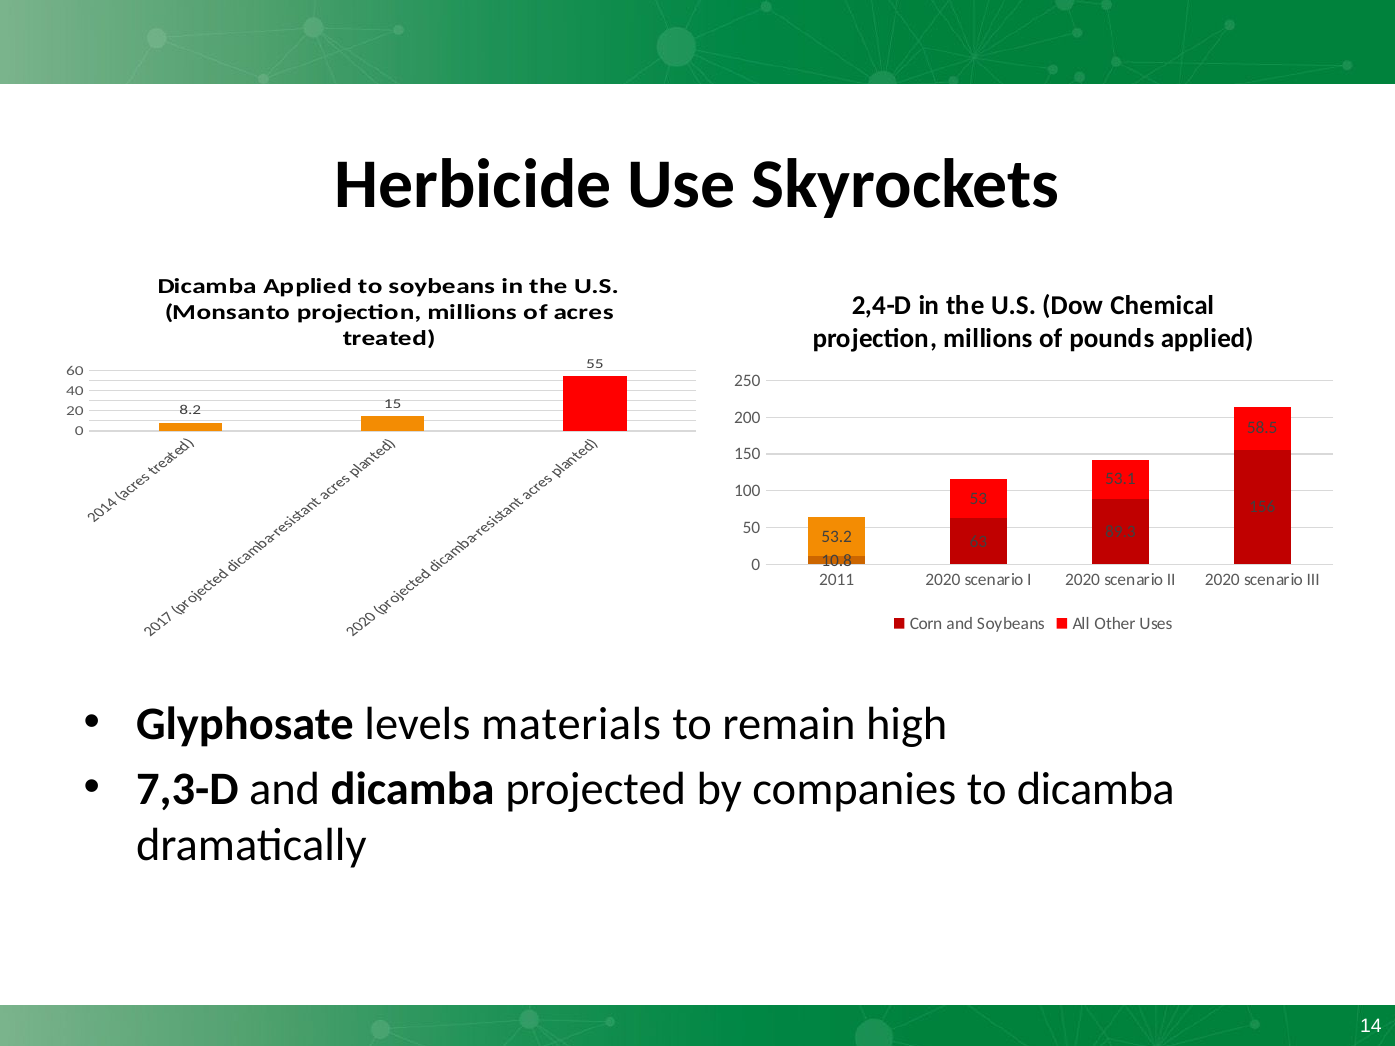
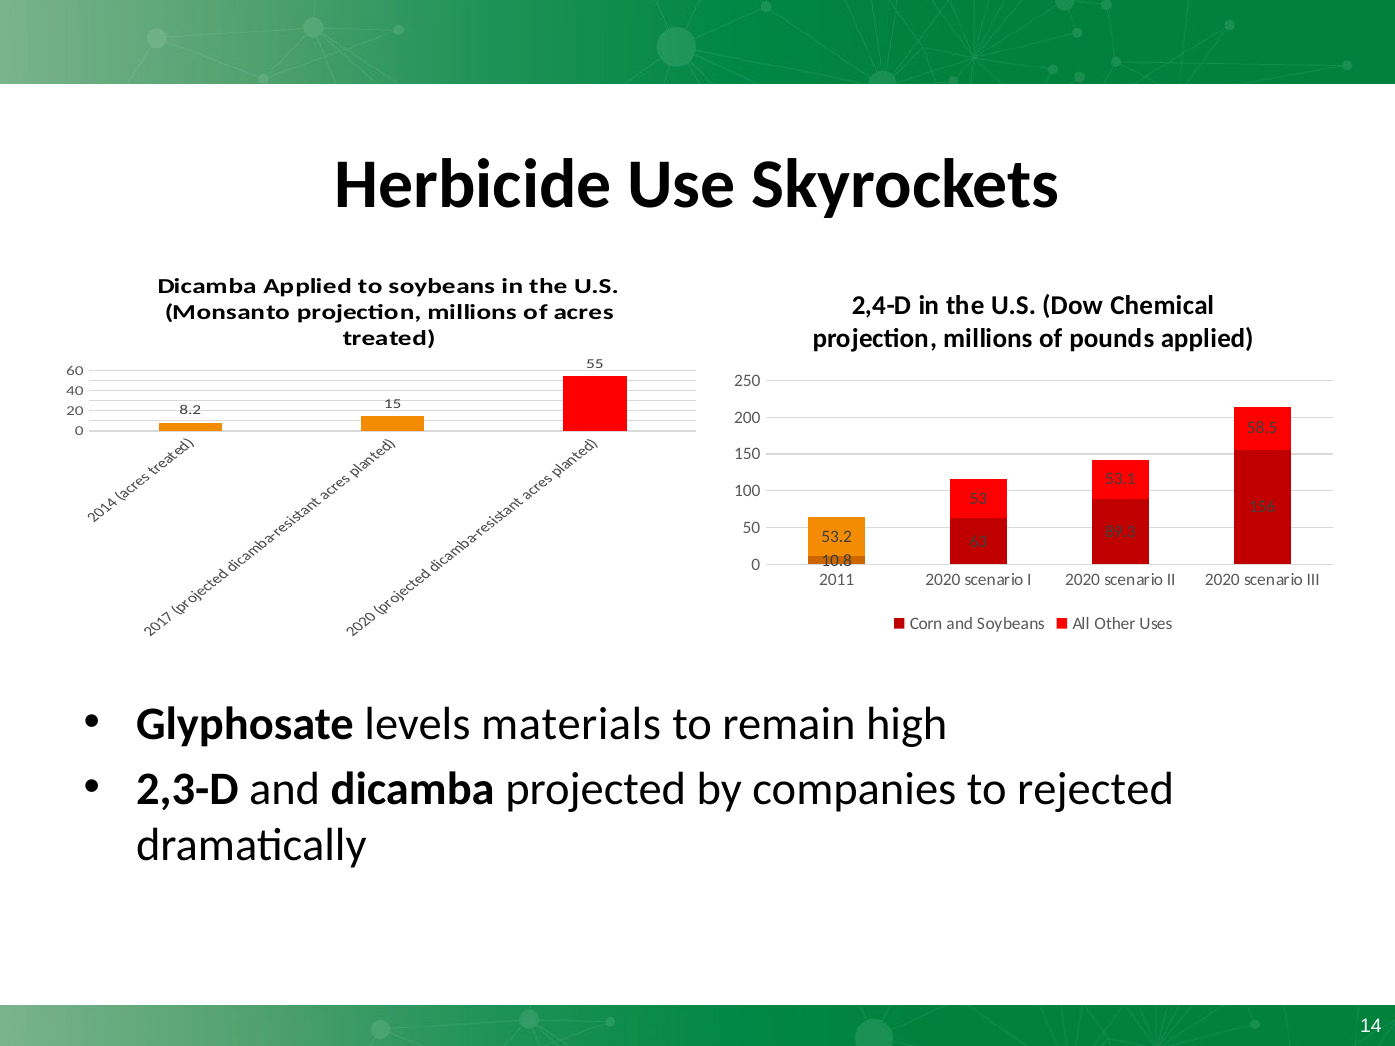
7,3-D: 7,3-D -> 2,3-D
to dicamba: dicamba -> rejected
